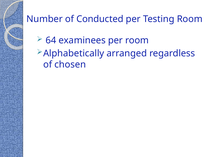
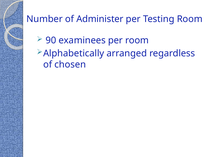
Conducted: Conducted -> Administer
64: 64 -> 90
